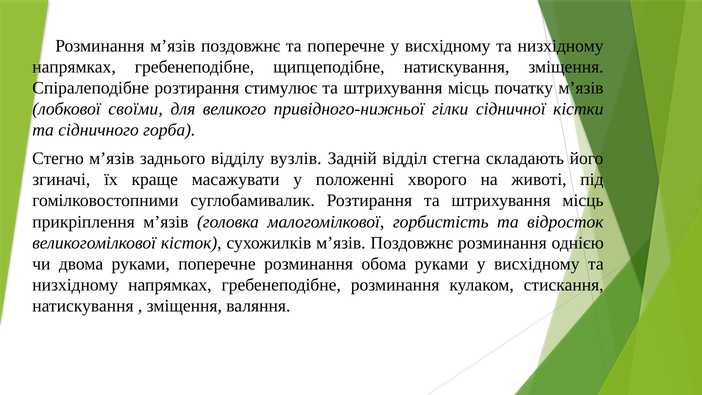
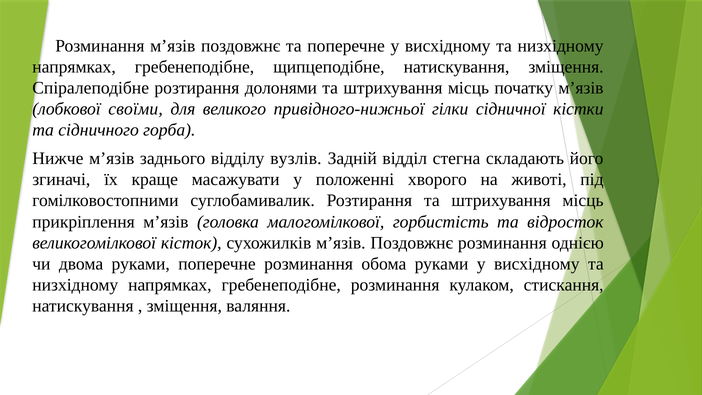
стимулює: стимулює -> долонями
Стегно: Стегно -> Нижче
